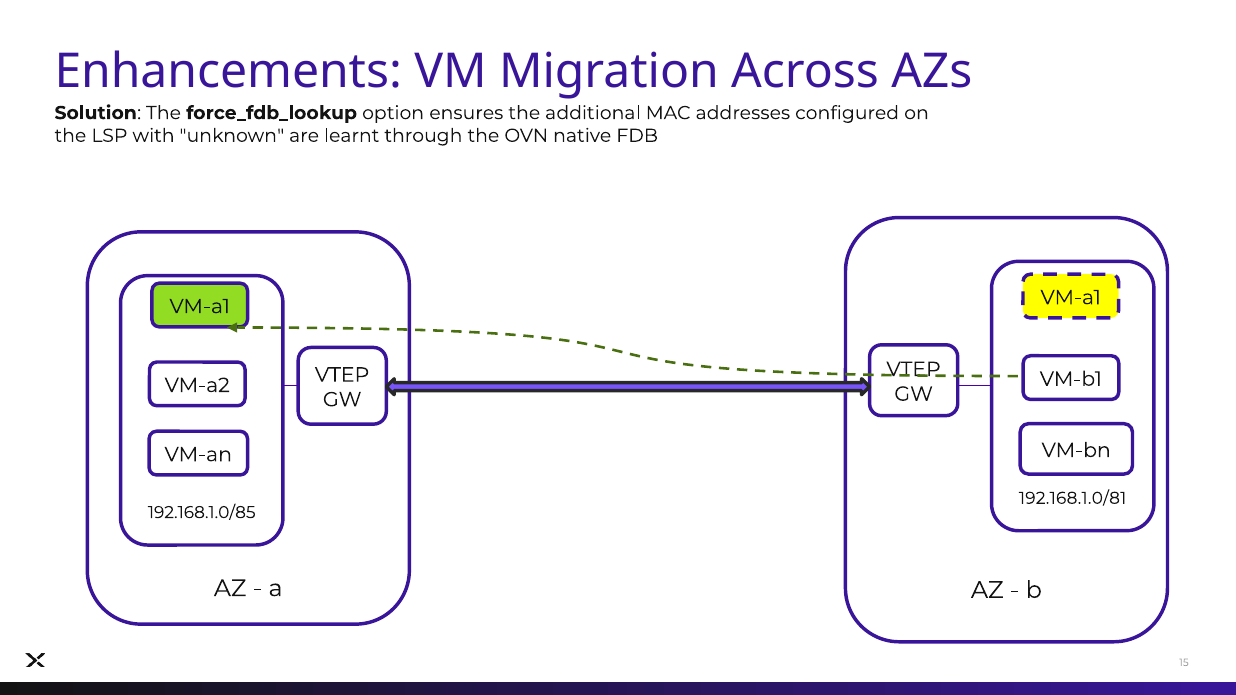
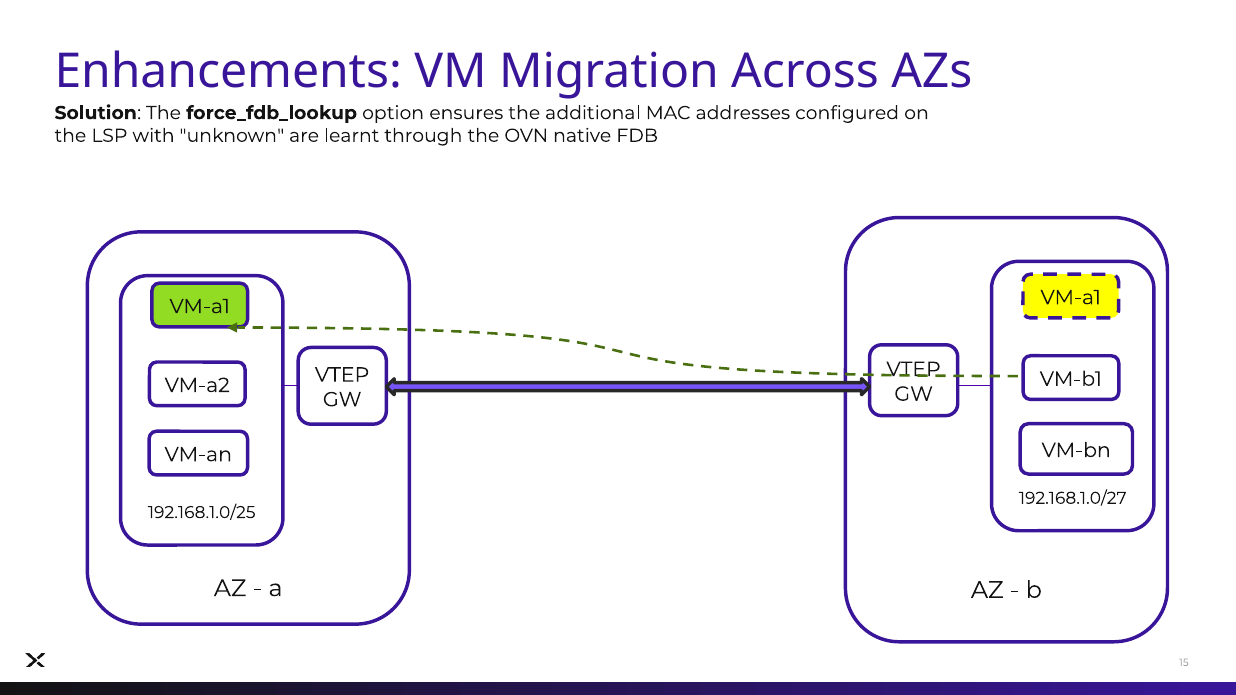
192.168.1.0/81: 192.168.1.0/81 -> 192.168.1.0/27
192.168.1.0/85: 192.168.1.0/85 -> 192.168.1.0/25
